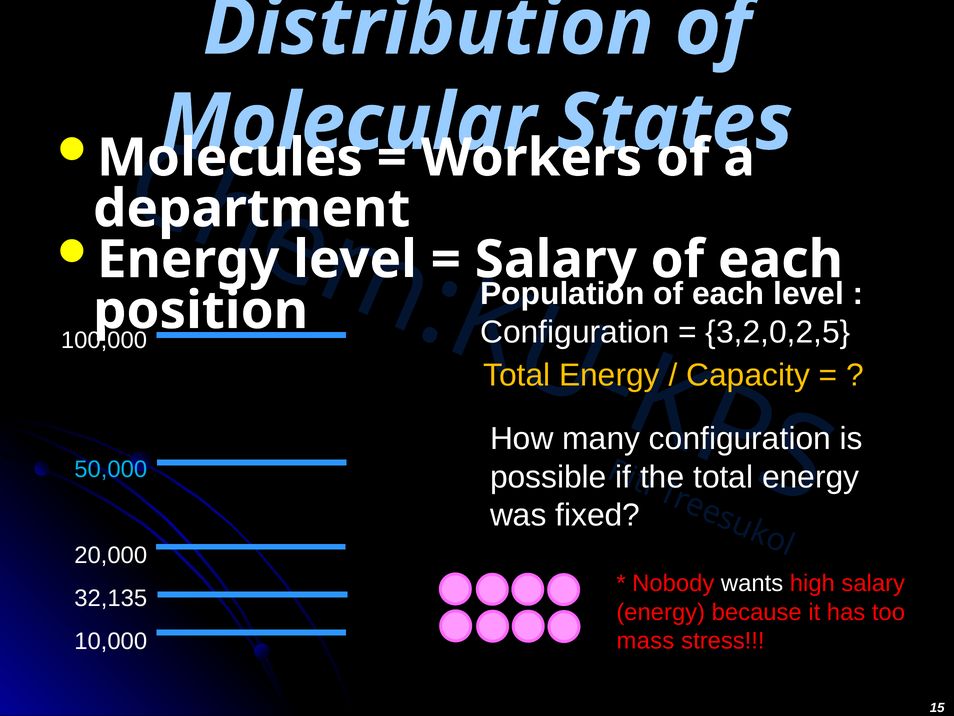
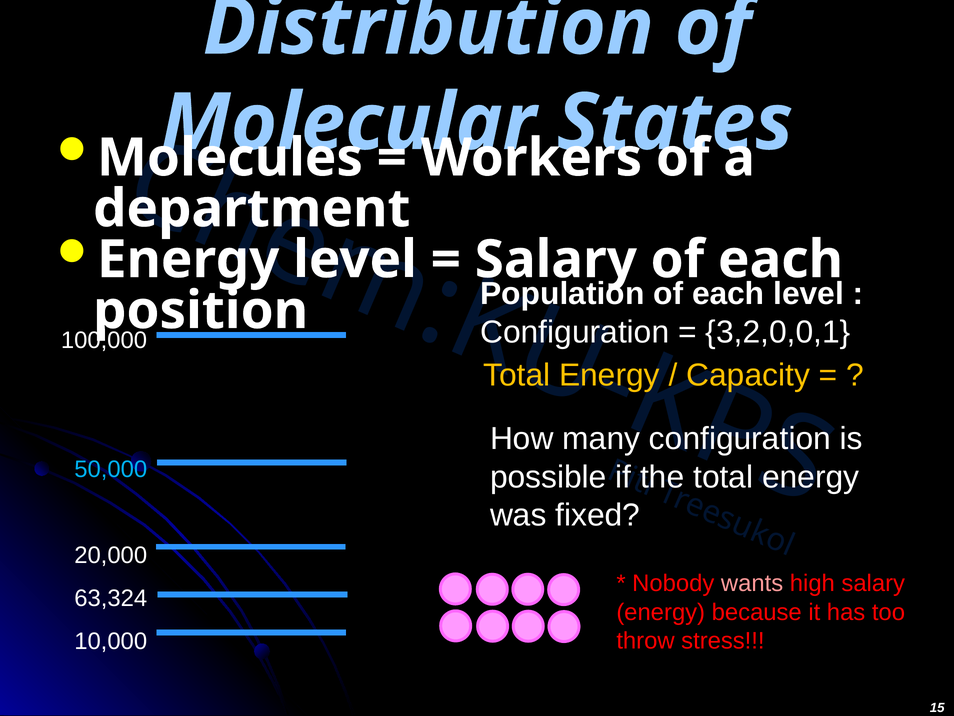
3,2,0,2,5: 3,2,0,2,5 -> 3,2,0,0,1
wants colour: white -> pink
32,135: 32,135 -> 63,324
mass: mass -> throw
